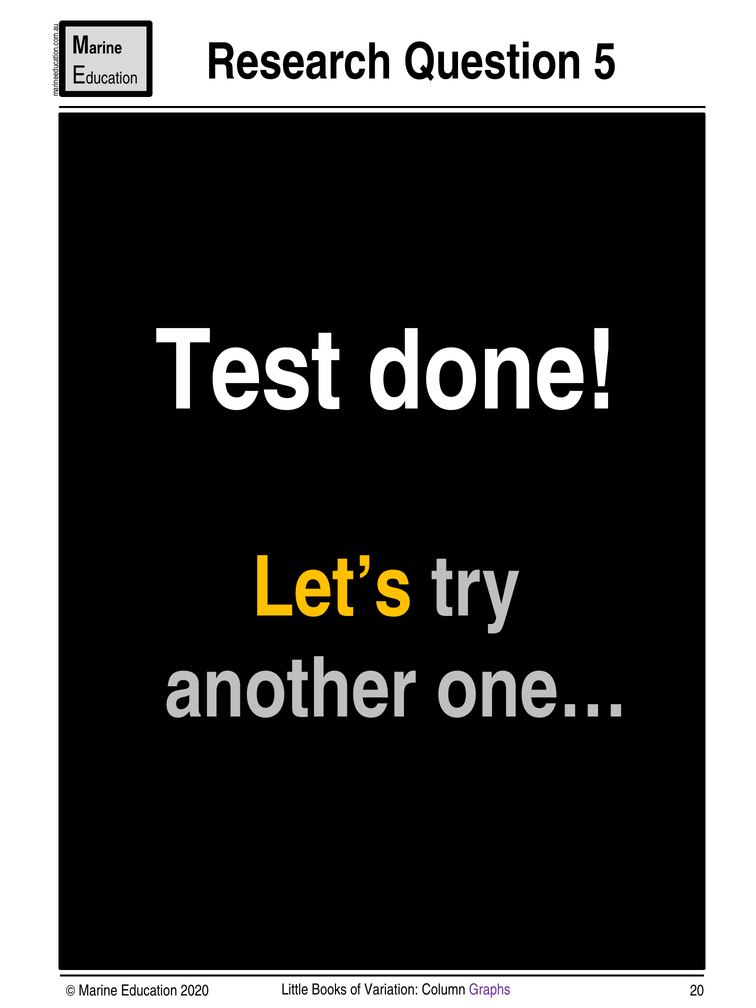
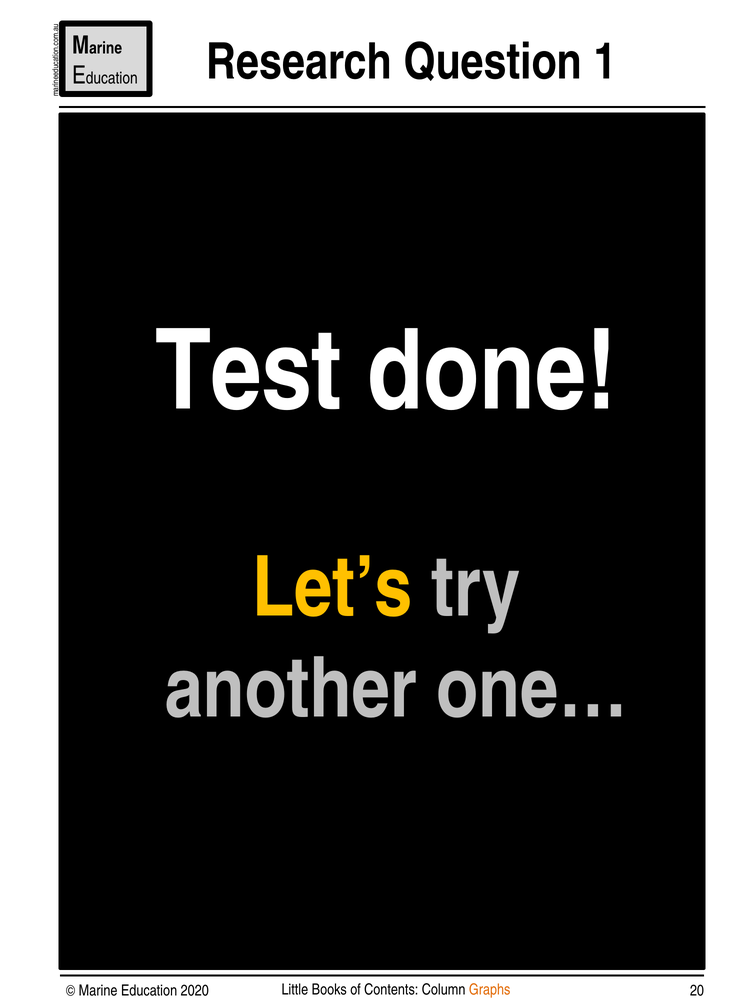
5: 5 -> 1
Variation: Variation -> Contents
Graphs colour: purple -> orange
